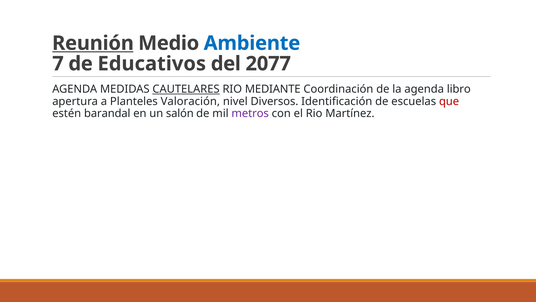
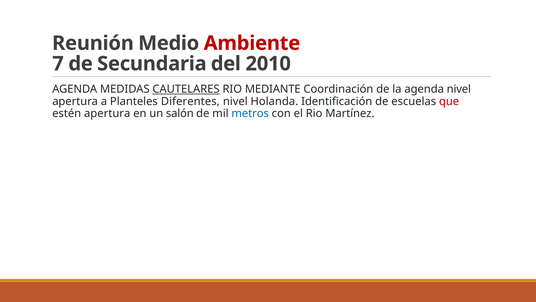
Reunión underline: present -> none
Ambiente colour: blue -> red
Educativos: Educativos -> Secundaria
2077: 2077 -> 2010
agenda libro: libro -> nivel
Valoración: Valoración -> Diferentes
Diversos: Diversos -> Holanda
estén barandal: barandal -> apertura
metros colour: purple -> blue
